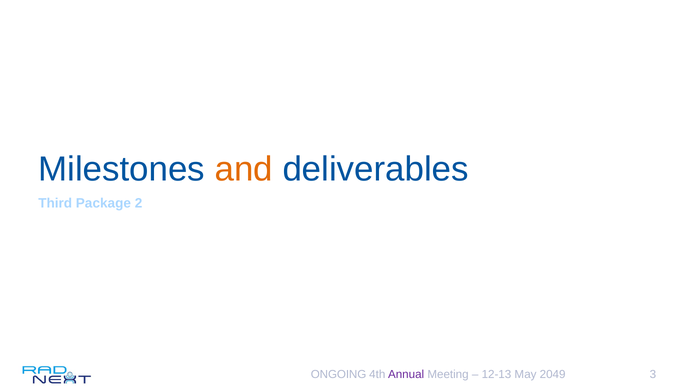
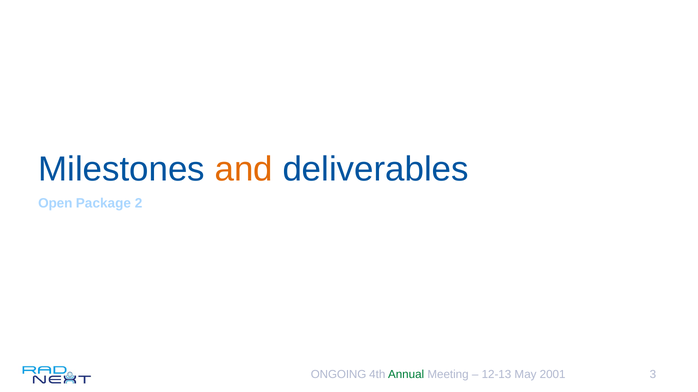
Third: Third -> Open
Annual colour: purple -> green
2049: 2049 -> 2001
